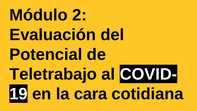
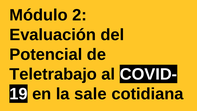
cara: cara -> sale
